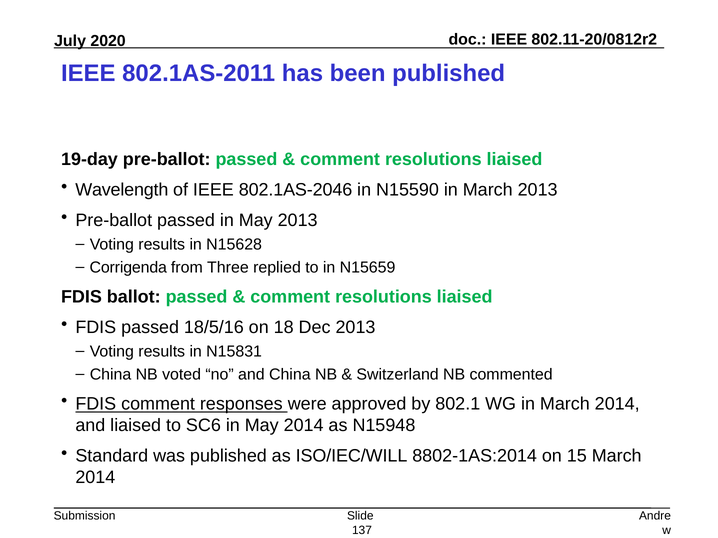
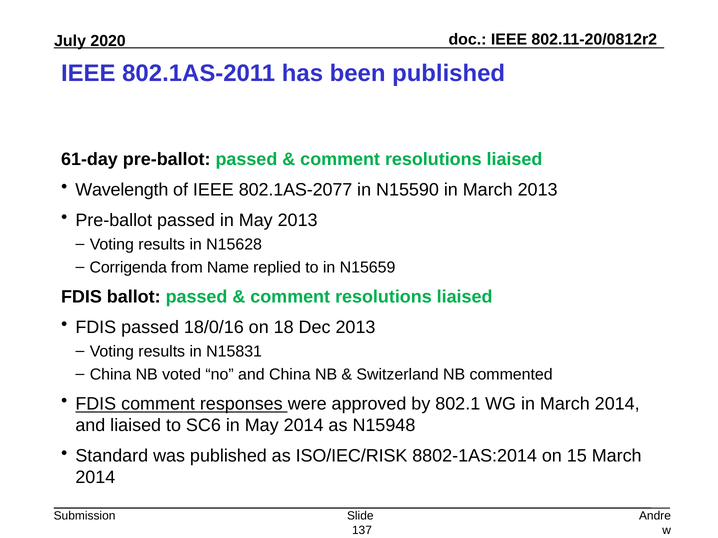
19-day: 19-day -> 61-day
802.1AS-2046: 802.1AS-2046 -> 802.1AS-2077
Three: Three -> Name
18/5/16: 18/5/16 -> 18/0/16
ISO/IEC/WILL: ISO/IEC/WILL -> ISO/IEC/RISK
